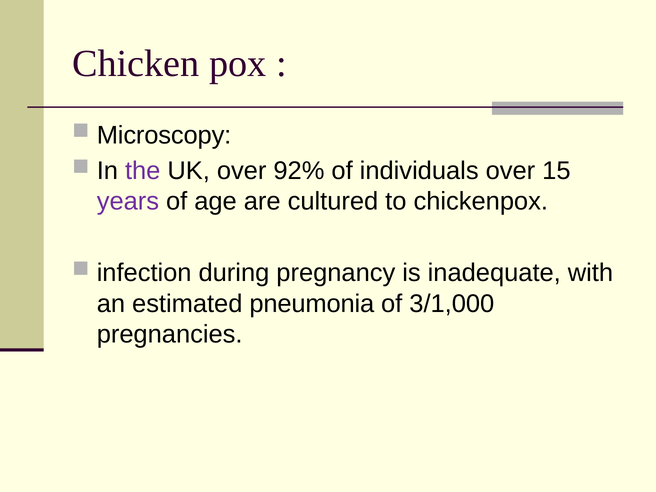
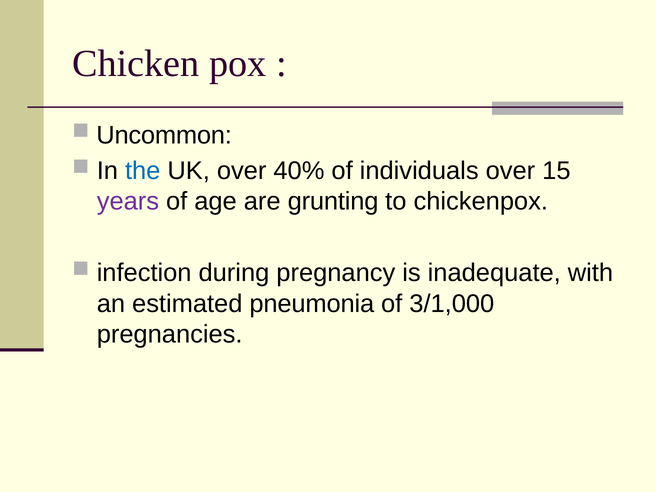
Microscopy: Microscopy -> Uncommon
the colour: purple -> blue
92%: 92% -> 40%
cultured: cultured -> grunting
